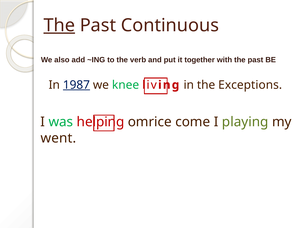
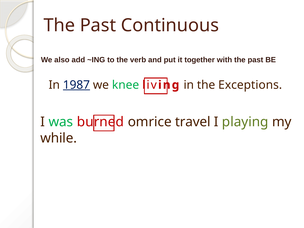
The at (59, 25) underline: present -> none
helping: helping -> burned
come: come -> travel
went: went -> while
